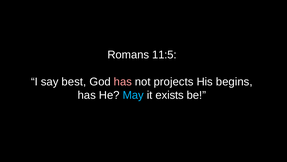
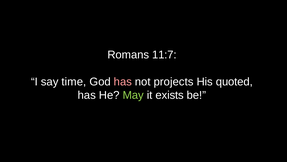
11:5: 11:5 -> 11:7
best: best -> time
begins: begins -> quoted
May colour: light blue -> light green
